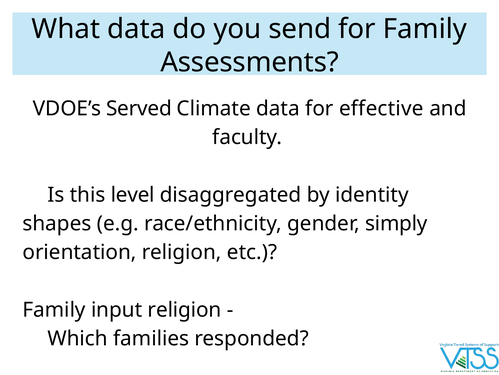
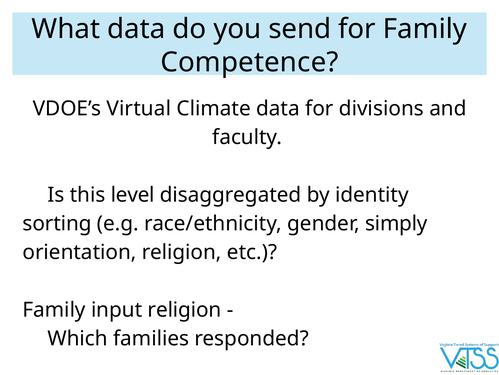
Assessments: Assessments -> Competence
Served: Served -> Virtual
effective: effective -> divisions
shapes: shapes -> sorting
